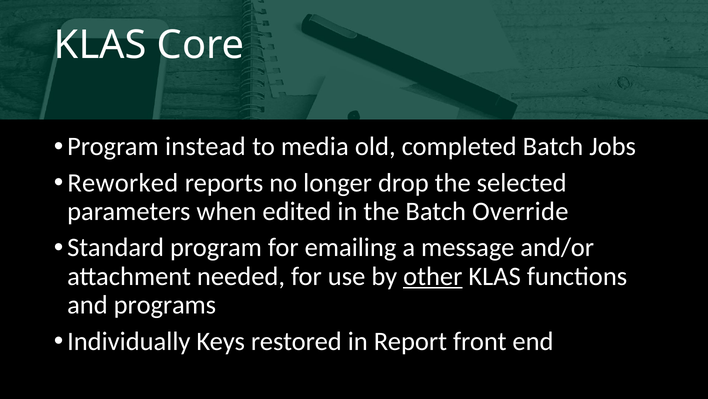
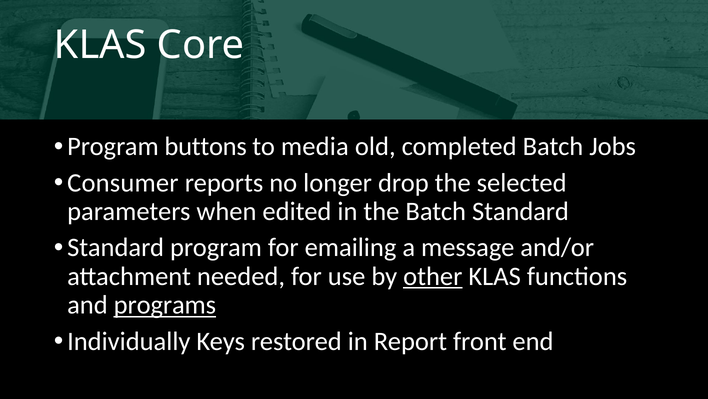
instead: instead -> buttons
Reworked: Reworked -> Consumer
Batch Override: Override -> Standard
programs underline: none -> present
